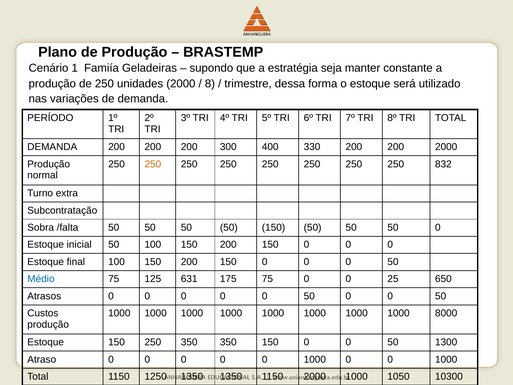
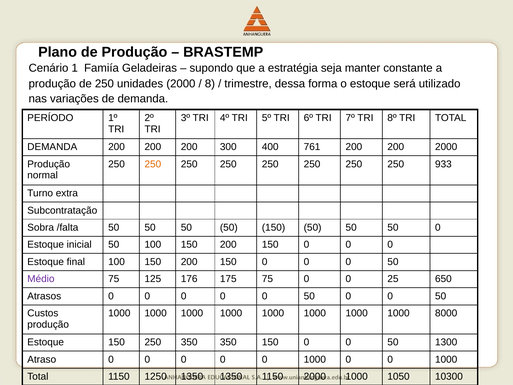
330: 330 -> 761
832: 832 -> 933
Médio colour: blue -> purple
631: 631 -> 176
